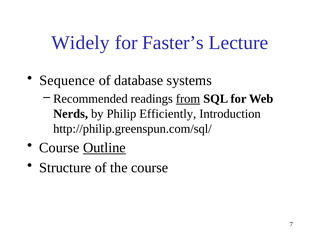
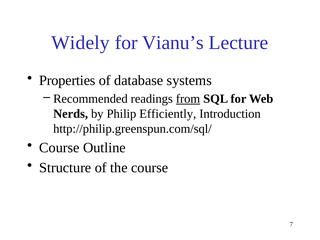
Faster’s: Faster’s -> Vianu’s
Sequence: Sequence -> Properties
Outline underline: present -> none
